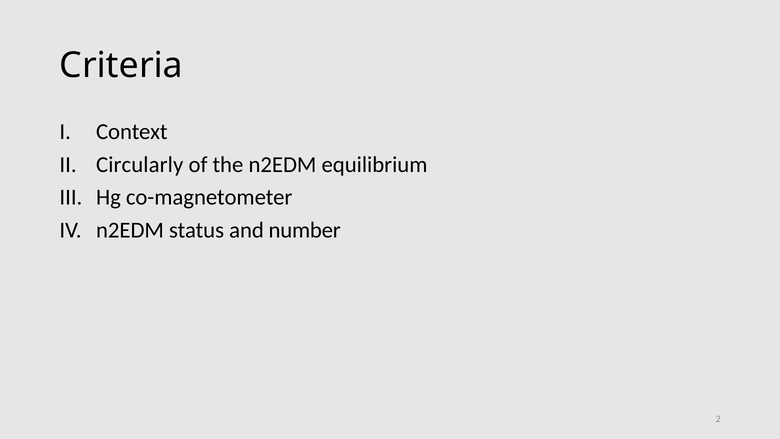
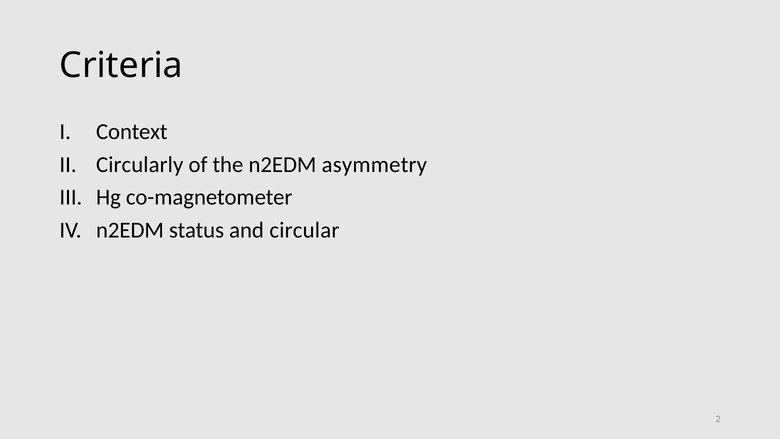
equilibrium: equilibrium -> asymmetry
number: number -> circular
